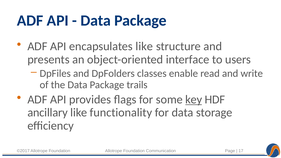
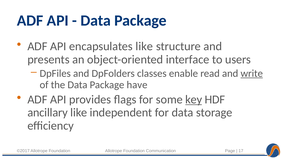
write underline: none -> present
trails: trails -> have
functionality: functionality -> independent
